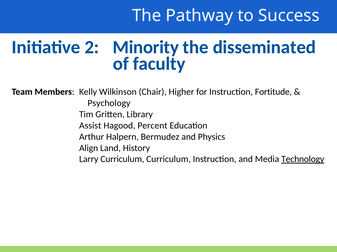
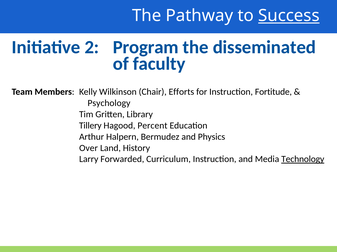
Success underline: none -> present
Minority: Minority -> Program
Higher: Higher -> Efforts
Assist: Assist -> Tillery
Align: Align -> Over
Larry Curriculum: Curriculum -> Forwarded
